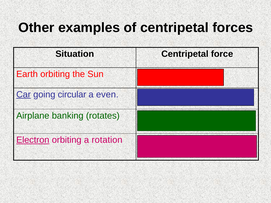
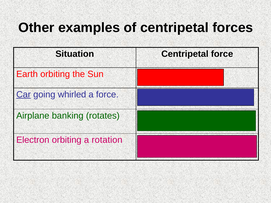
circular: circular -> whirled
a even: even -> force
Electron underline: present -> none
